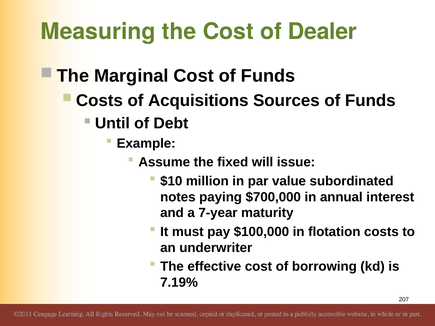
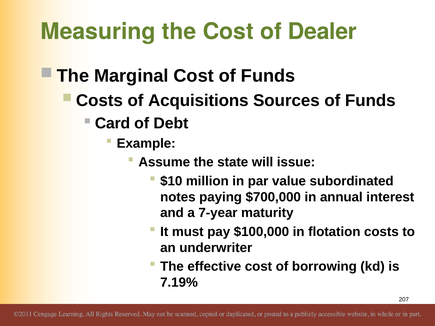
Until: Until -> Card
fixed: fixed -> state
